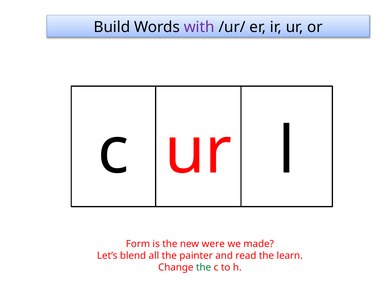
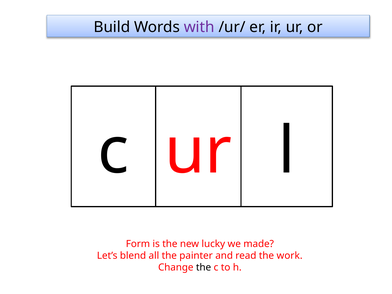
were: were -> lucky
learn: learn -> work
the at (204, 267) colour: green -> black
